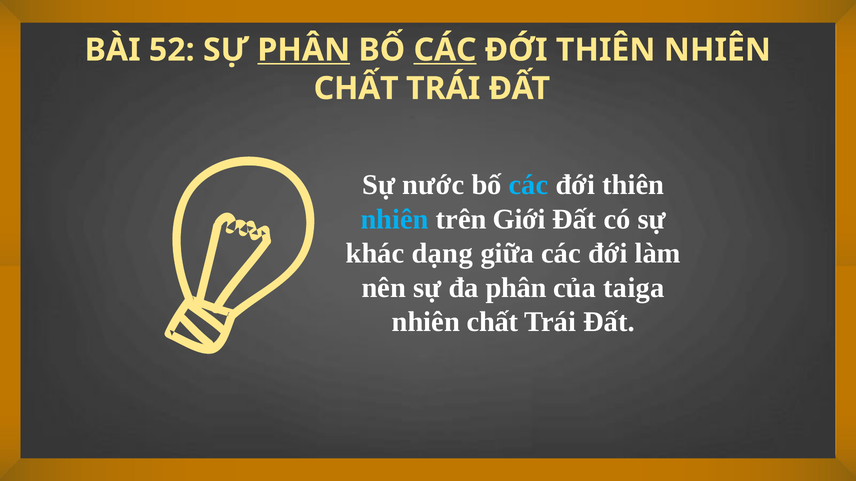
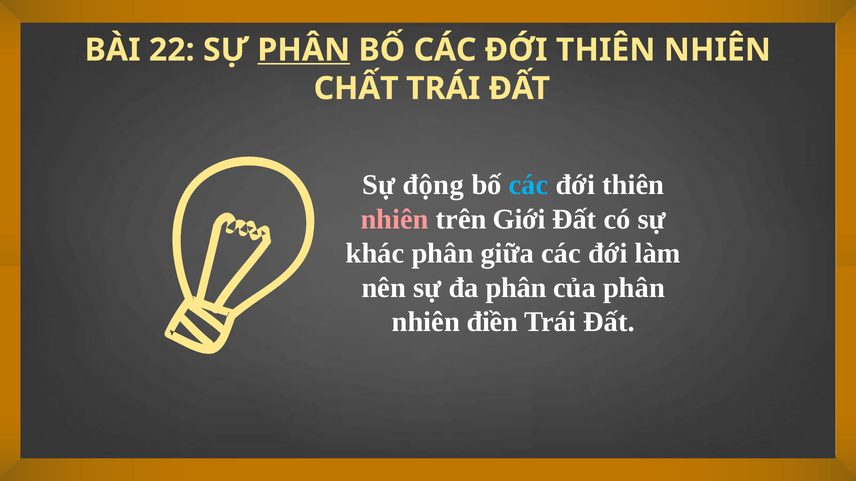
52: 52 -> 22
CÁC at (445, 50) underline: present -> none
nước: nước -> động
nhiên at (395, 219) colour: light blue -> pink
khác dạng: dạng -> phân
của taiga: taiga -> phân
chất at (493, 322): chất -> điền
